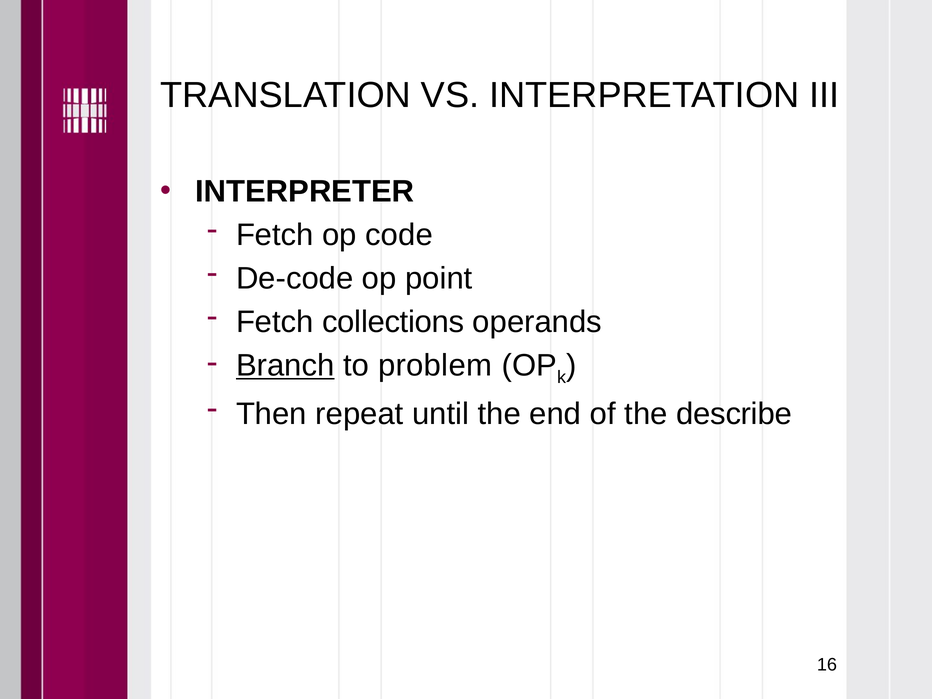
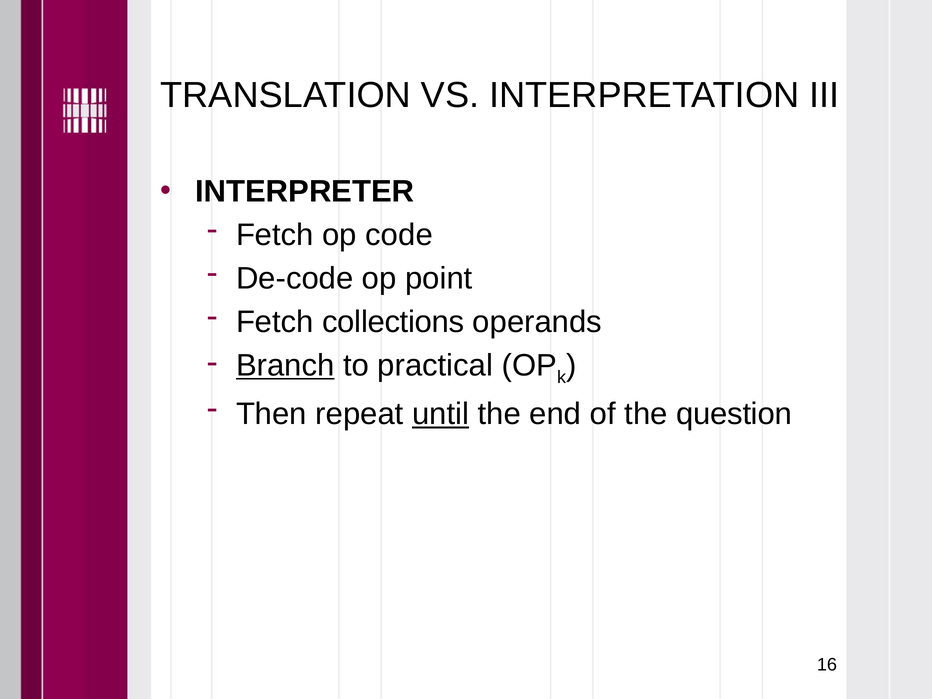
problem: problem -> practical
until underline: none -> present
describe: describe -> question
